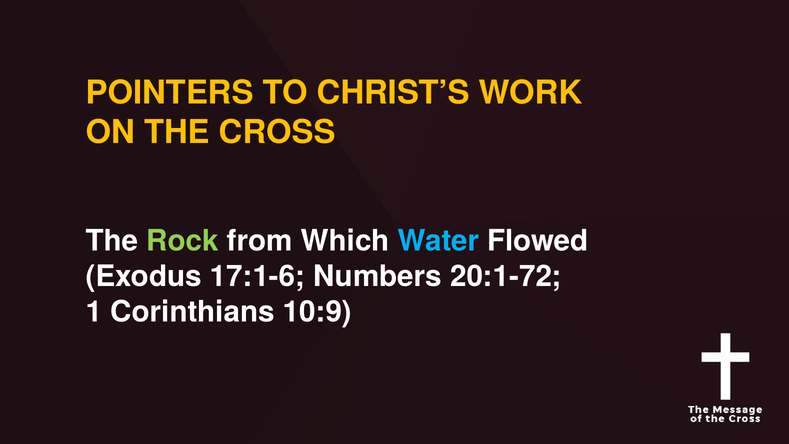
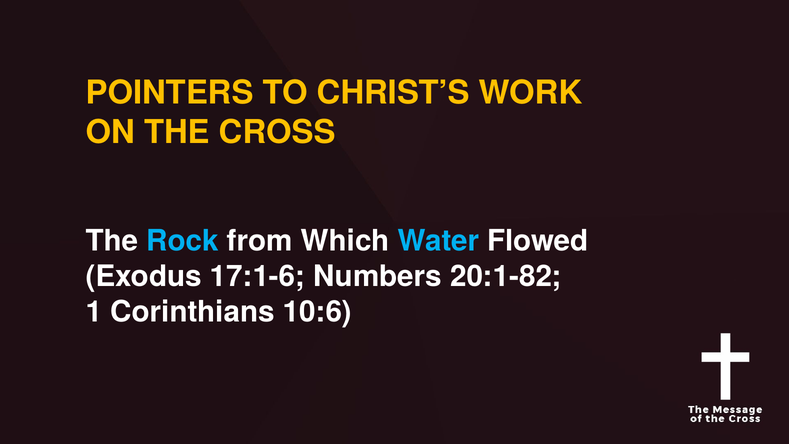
Rock colour: light green -> light blue
20:1-72: 20:1-72 -> 20:1-82
10:9: 10:9 -> 10:6
